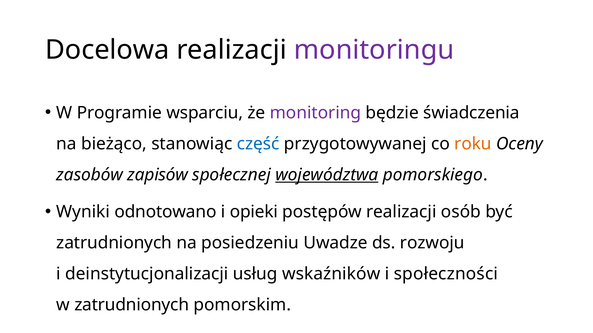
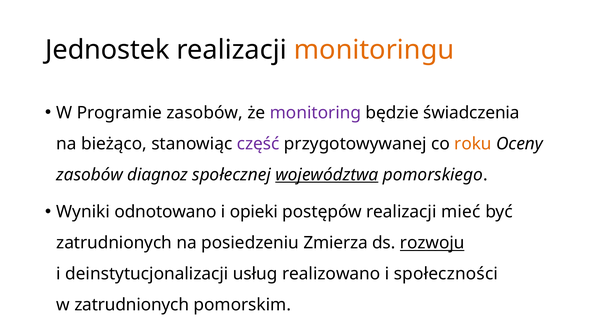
Docelowa: Docelowa -> Jednostek
monitoringu colour: purple -> orange
Programie wsparciu: wsparciu -> zasobów
część colour: blue -> purple
zapisów: zapisów -> diagnoz
osób: osób -> mieć
Uwadze: Uwadze -> Zmierza
rozwoju underline: none -> present
wskaźników: wskaźników -> realizowano
